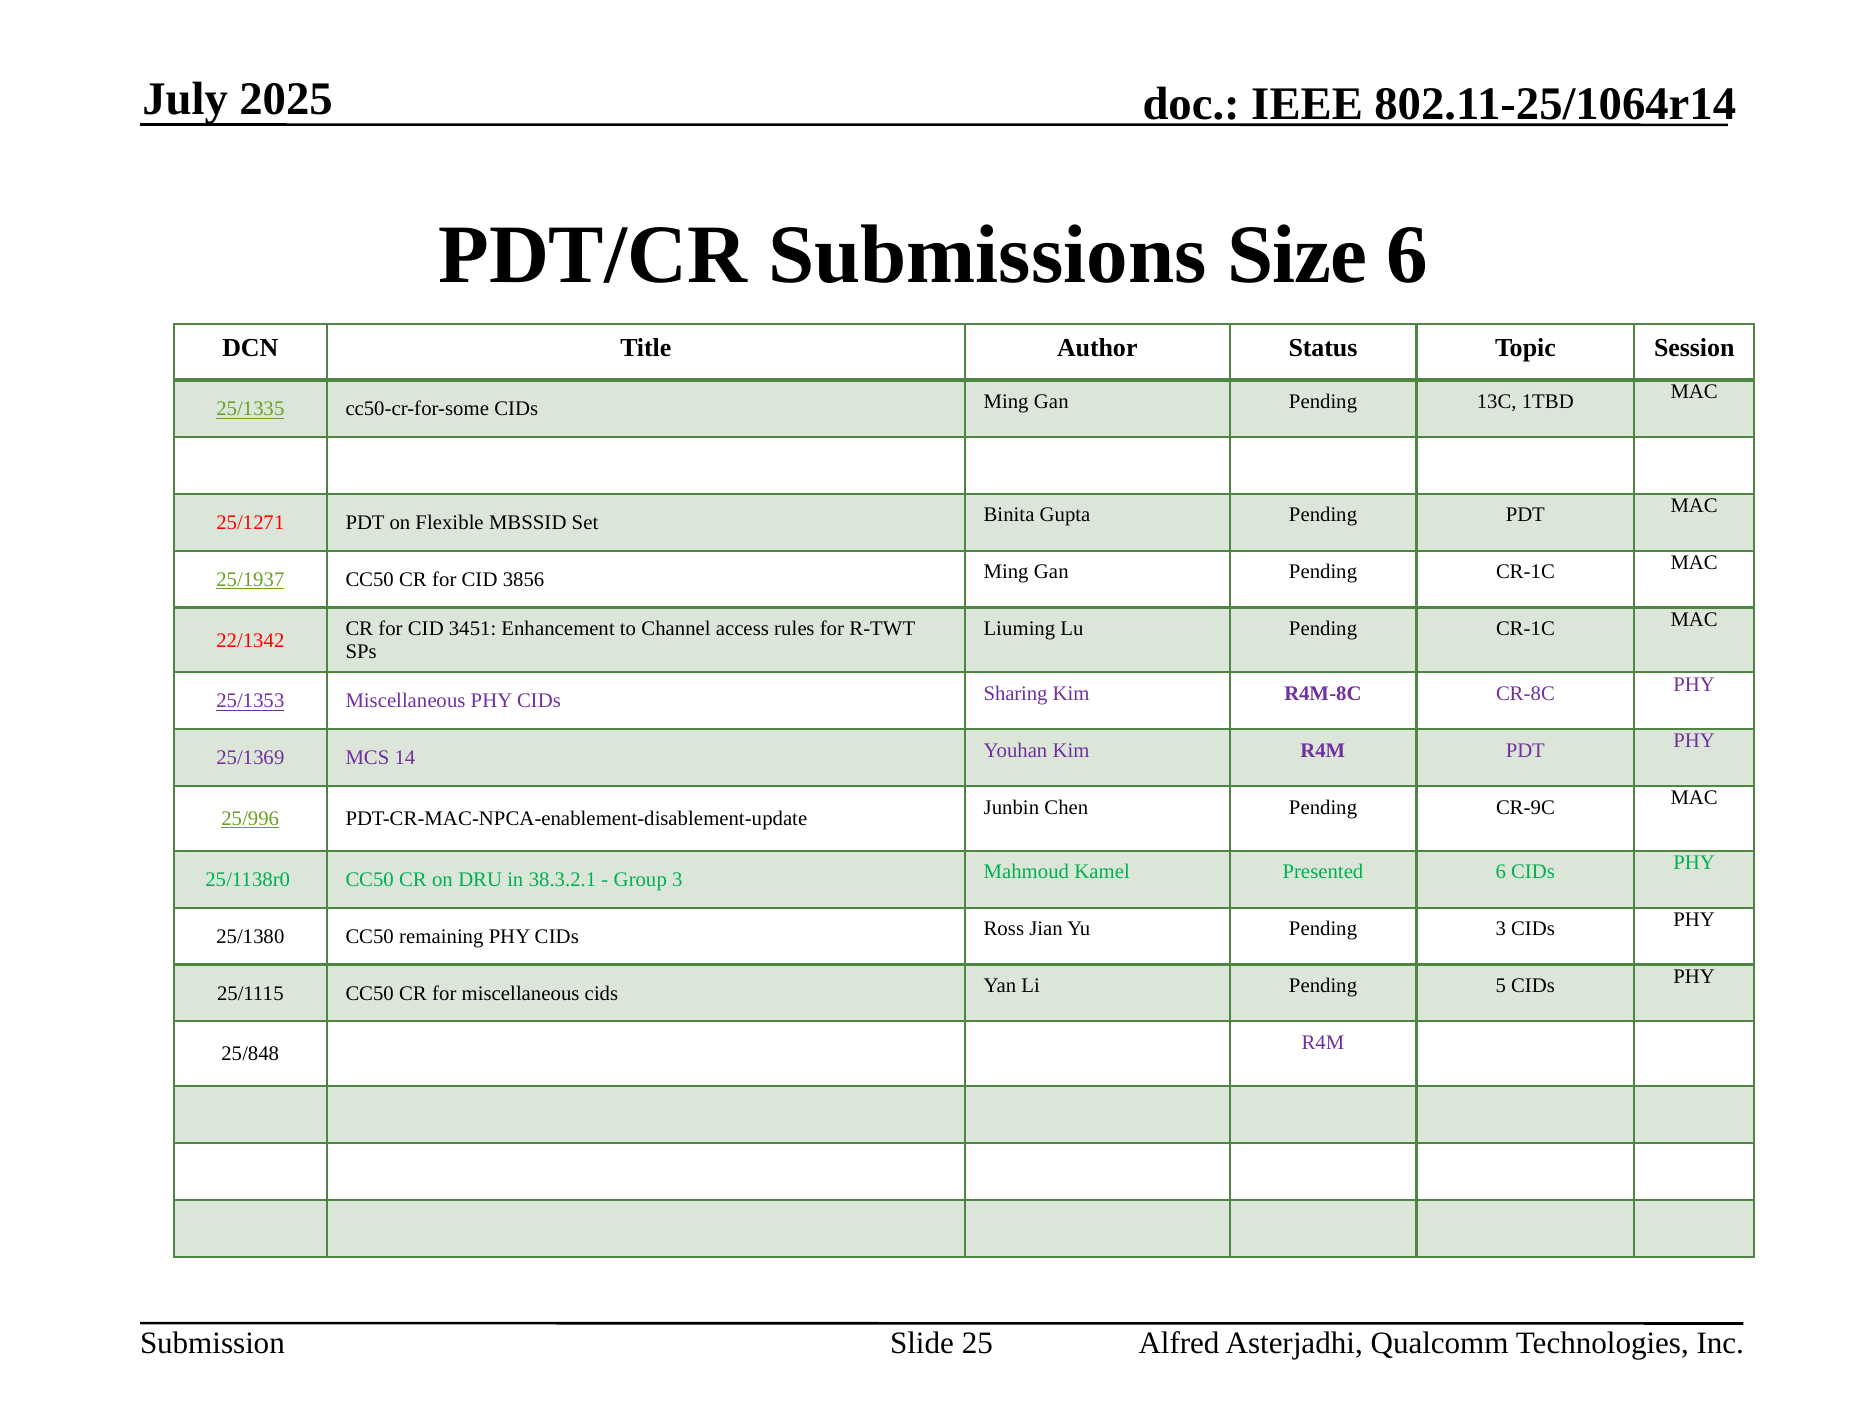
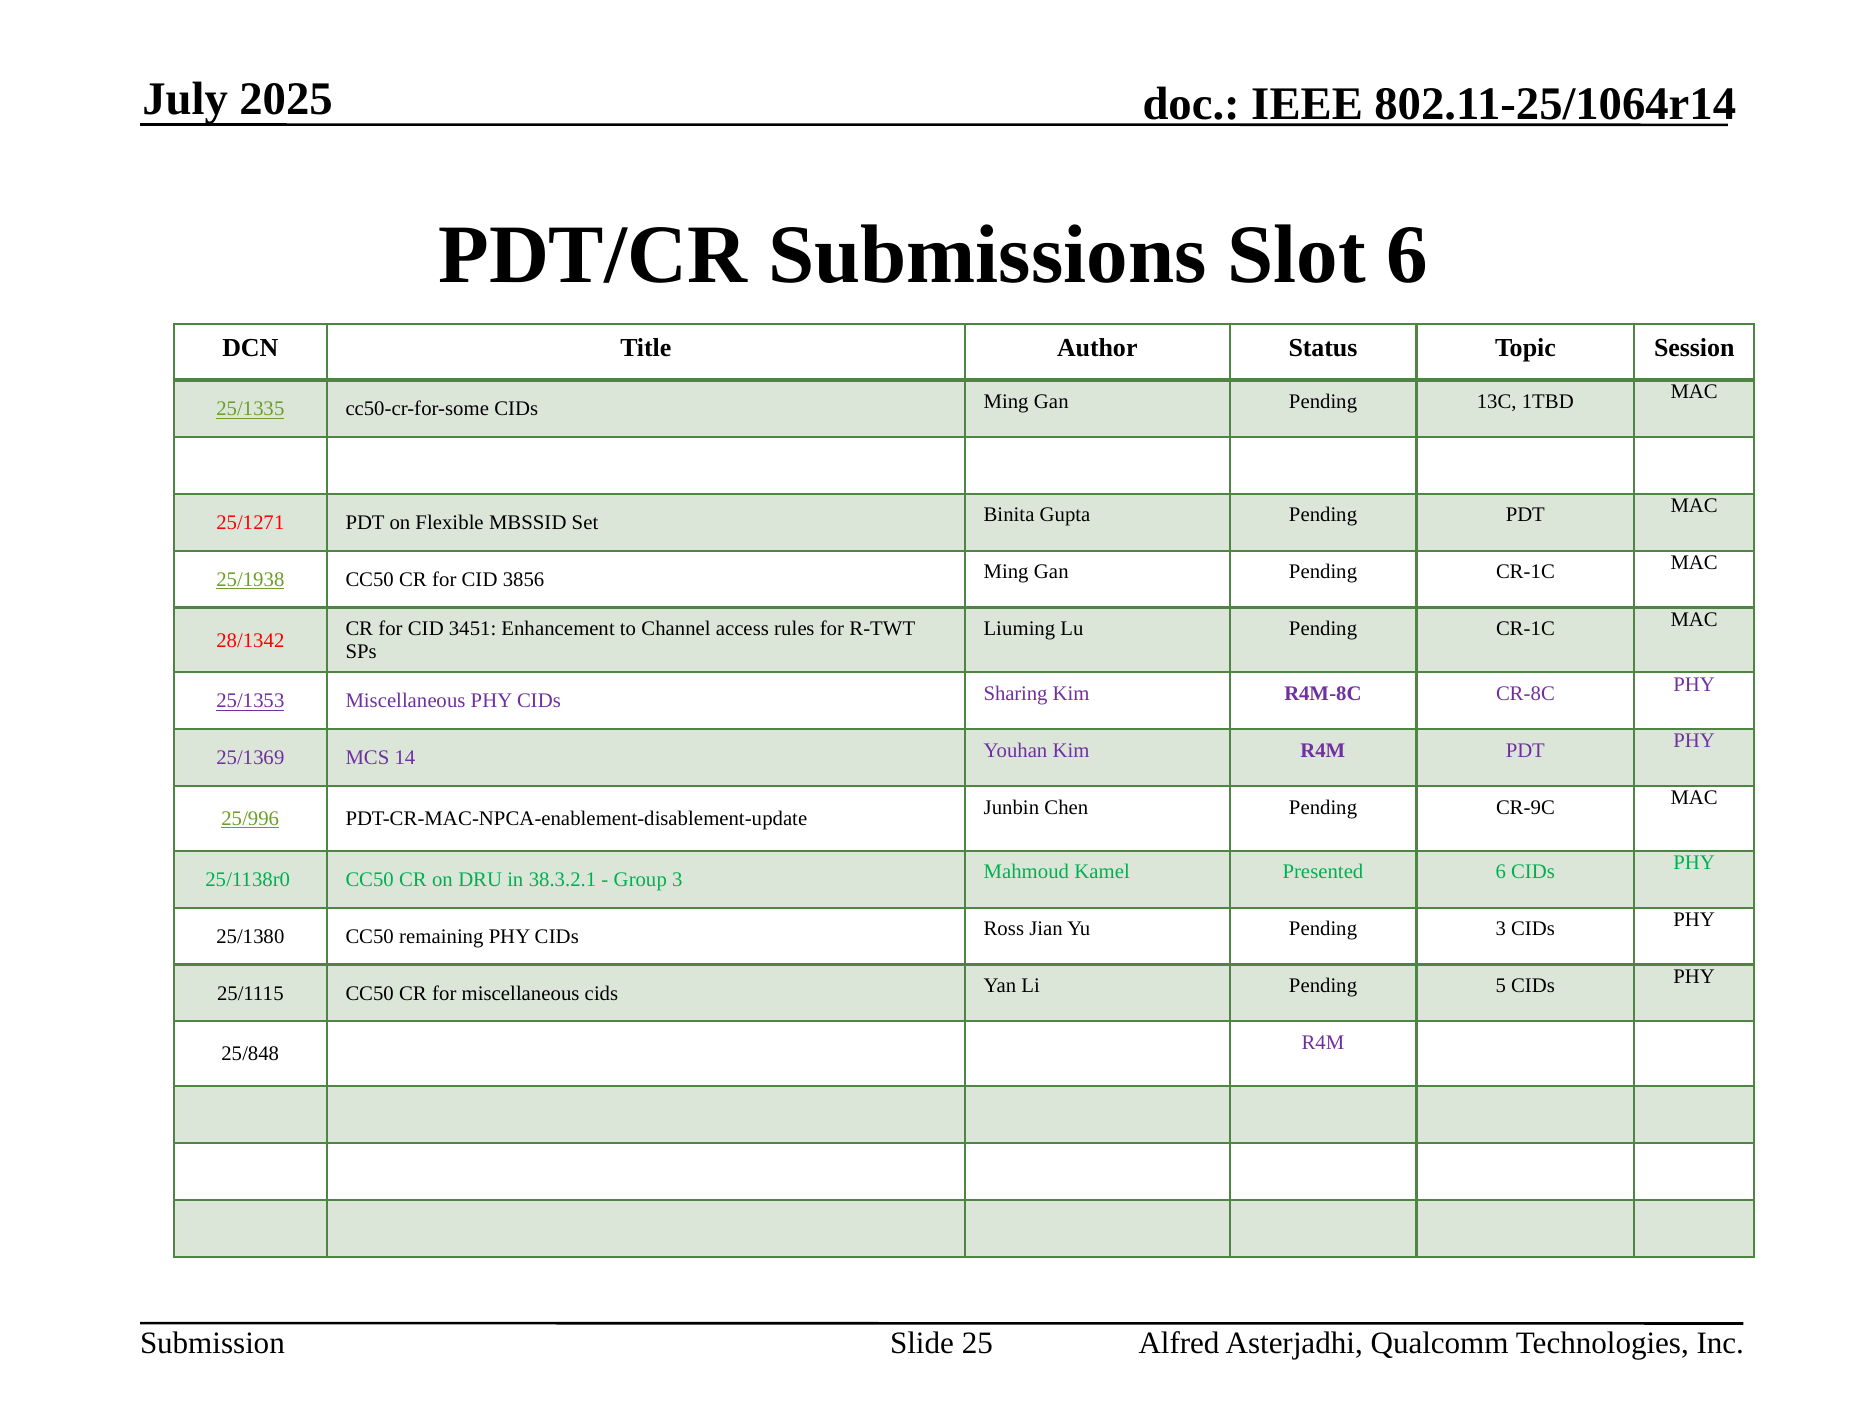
Size: Size -> Slot
25/1937: 25/1937 -> 25/1938
22/1342: 22/1342 -> 28/1342
